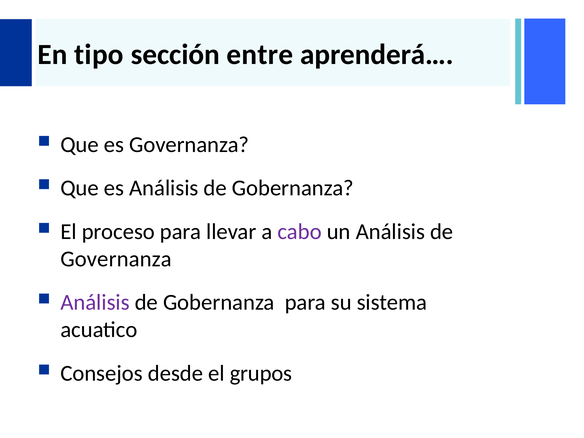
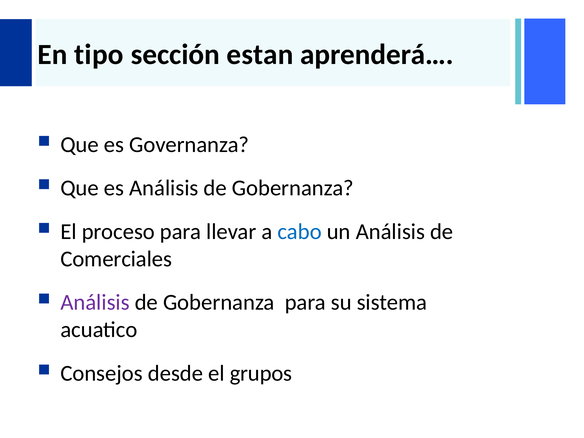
entre: entre -> estan
cabo colour: purple -> blue
Governanza at (116, 259): Governanza -> Comerciales
